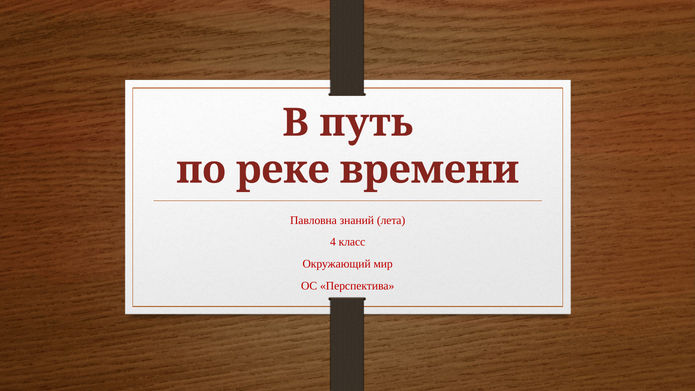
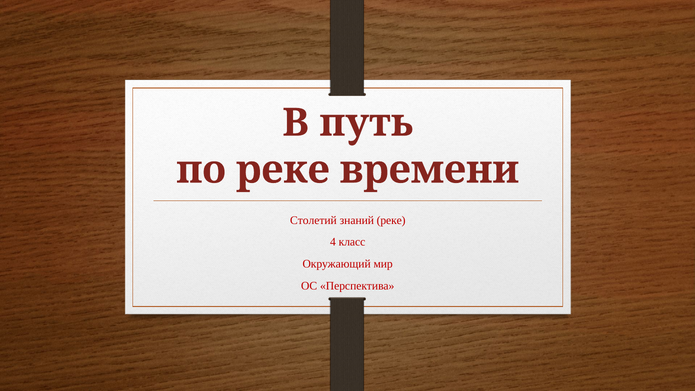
Павловна: Павловна -> Столетий
знаний лета: лета -> реке
